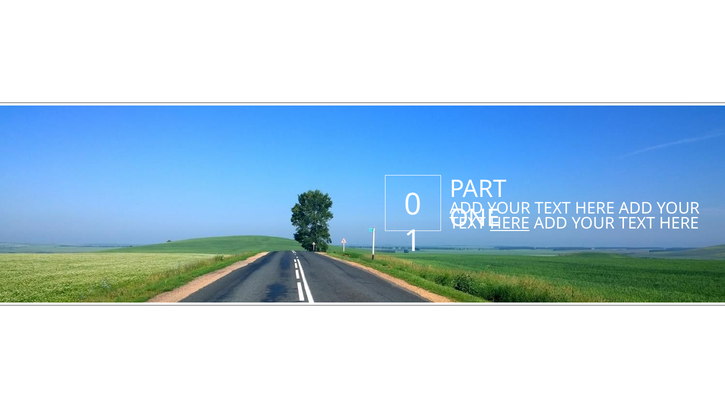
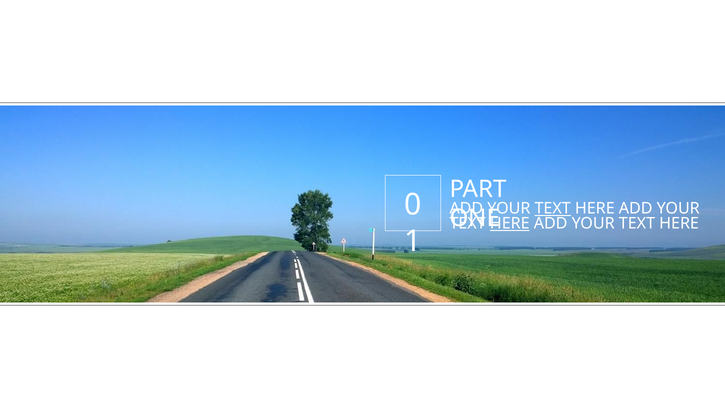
TEXT at (553, 208) underline: none -> present
